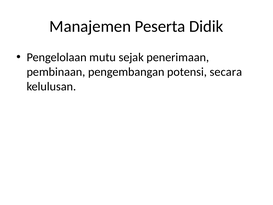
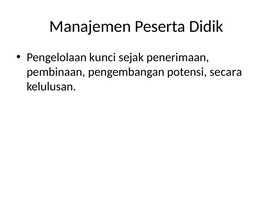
mutu: mutu -> kunci
